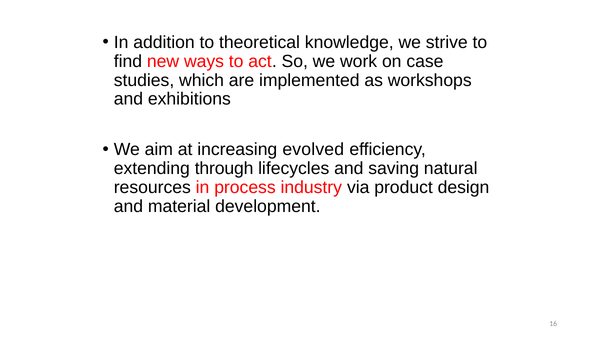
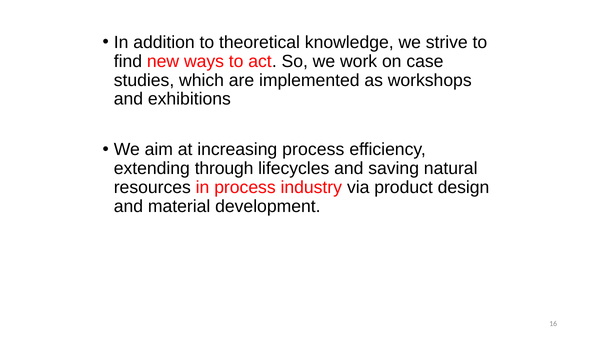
increasing evolved: evolved -> process
